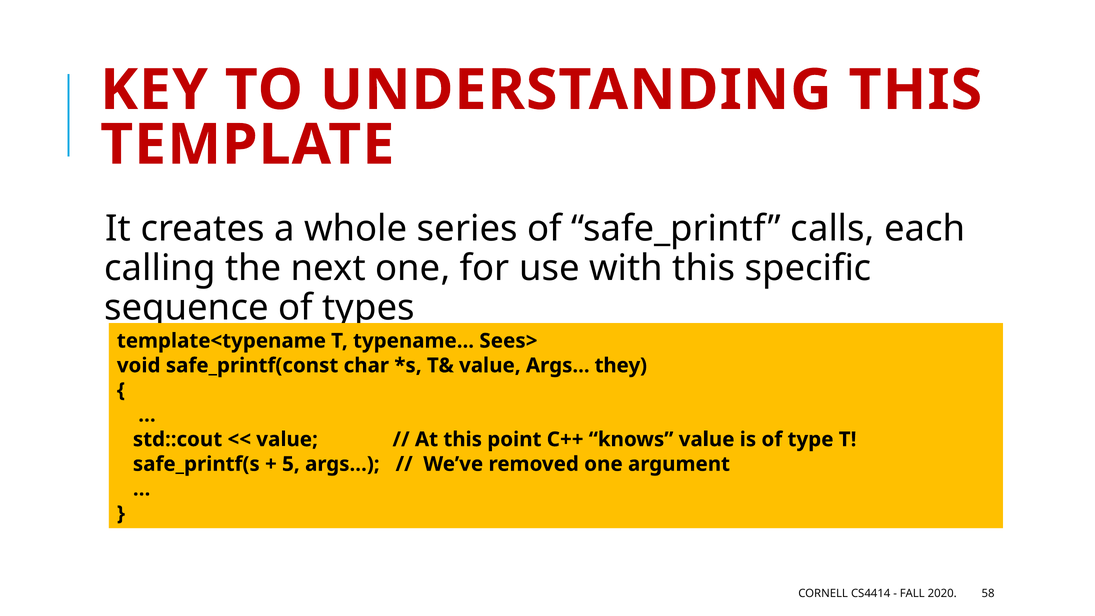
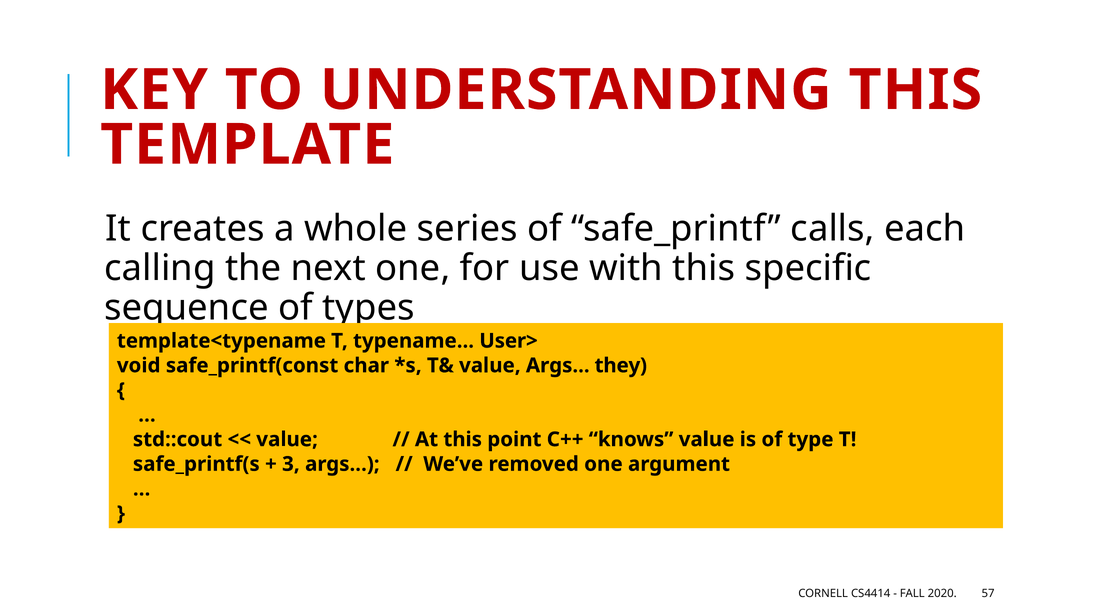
Sees>: Sees> -> User>
5: 5 -> 3
58: 58 -> 57
